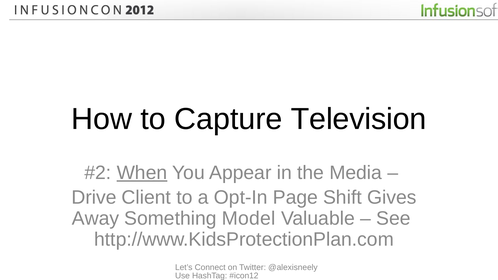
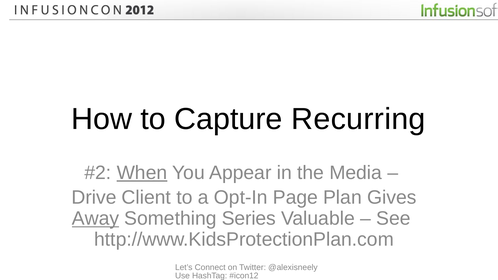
Television: Television -> Recurring
Shift: Shift -> Plan
Away underline: none -> present
Model: Model -> Series
